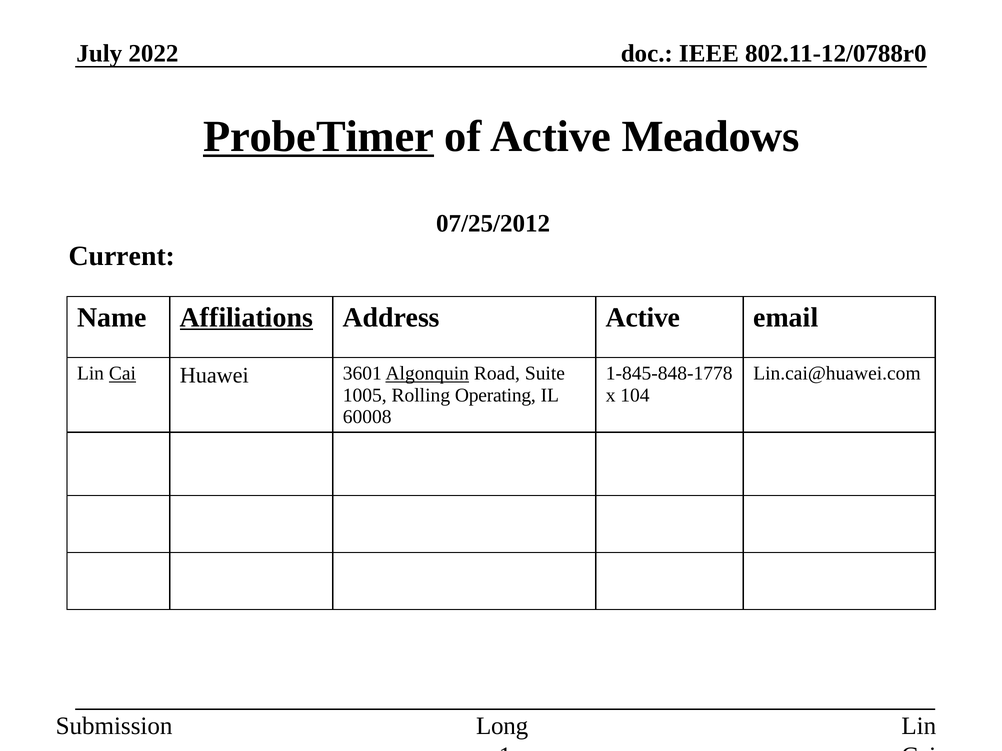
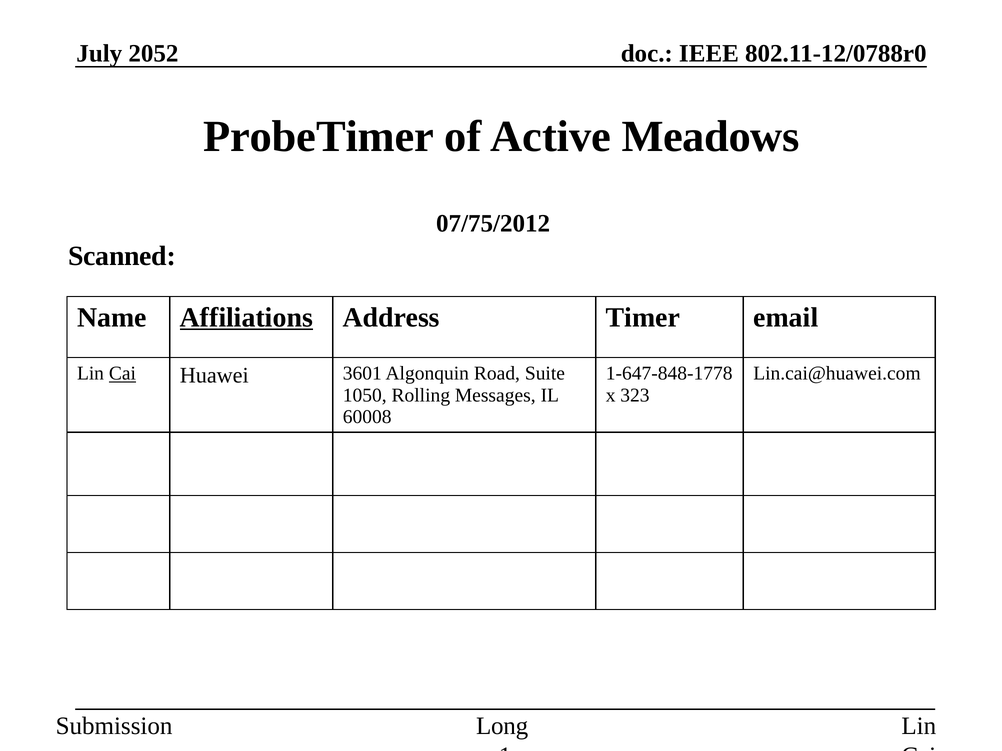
2022: 2022 -> 2052
ProbeTimer underline: present -> none
07/25/2012: 07/25/2012 -> 07/75/2012
Current: Current -> Scanned
Address Active: Active -> Timer
Algonquin underline: present -> none
1-845-848-1778: 1-845-848-1778 -> 1-647-848-1778
1005: 1005 -> 1050
Operating: Operating -> Messages
104: 104 -> 323
